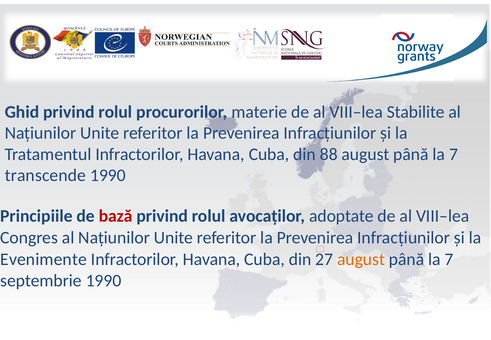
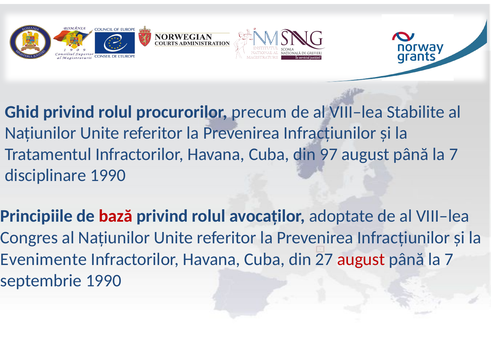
materie: materie -> precum
88: 88 -> 97
transcende: transcende -> disciplinare
august at (361, 259) colour: orange -> red
